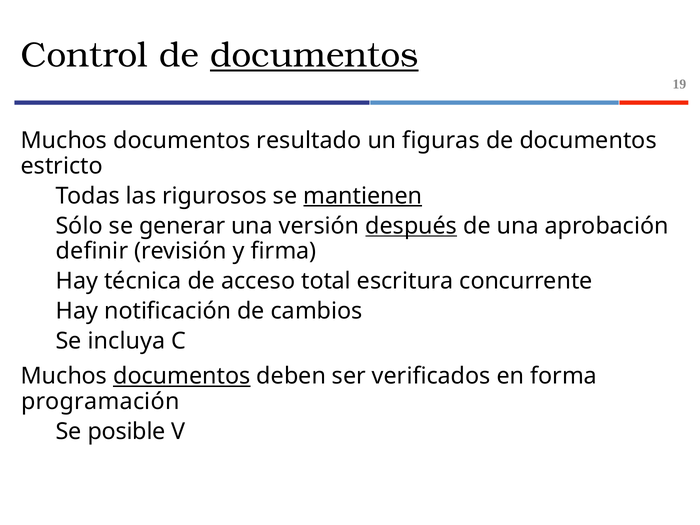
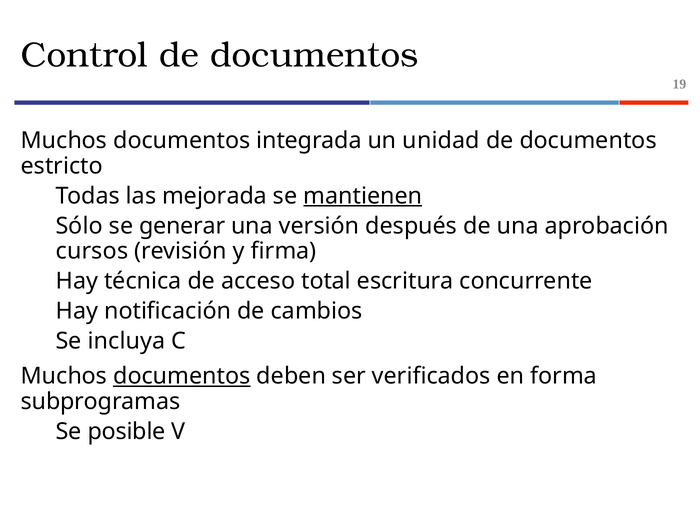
documentos at (314, 55) underline: present -> none
resultado: resultado -> integrada
figuras: figuras -> unidad
rigurosos: rigurosos -> mejorada
después underline: present -> none
definir: definir -> cursos
programación: programación -> subprogramas
